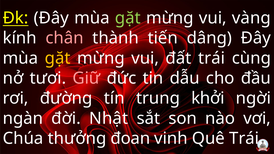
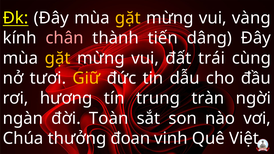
gặt at (128, 18) colour: light green -> yellow
Giữ colour: pink -> yellow
đường: đường -> hương
khởi: khởi -> tràn
Nhật: Nhật -> Toàn
Quê Trái: Trái -> Việt
